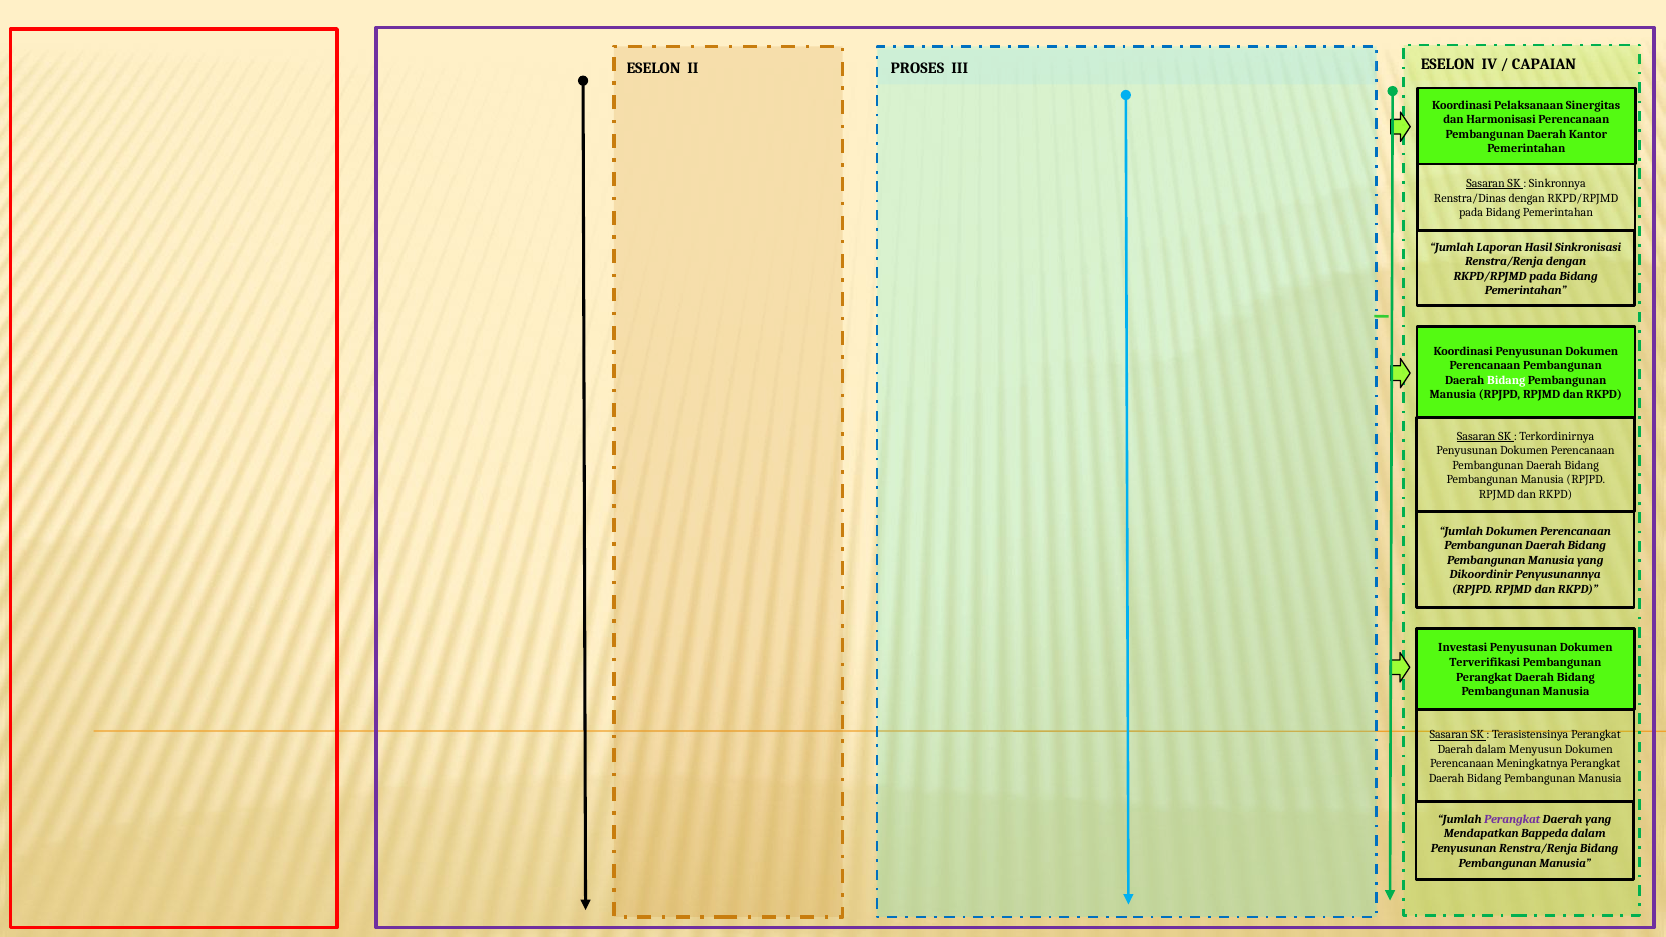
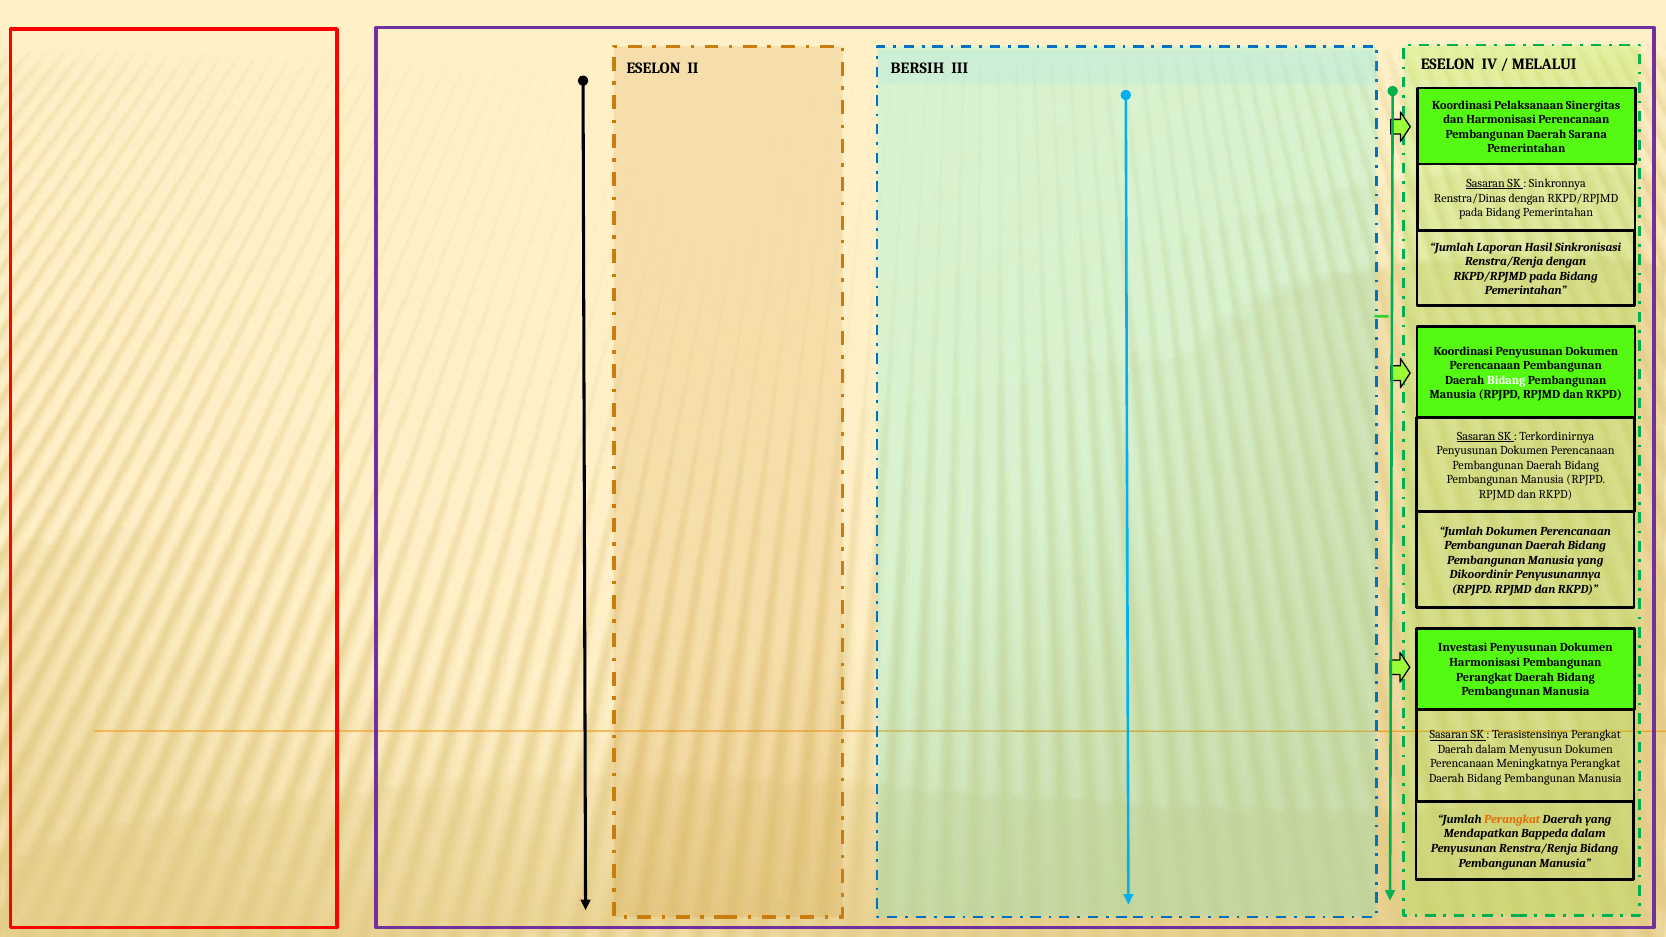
PROSES: PROSES -> BERSIH
CAPAIAN: CAPAIAN -> MELALUI
Kantor: Kantor -> Sarana
Terverifikasi at (1485, 663): Terverifikasi -> Harmonisasi
Perangkat at (1512, 820) colour: purple -> orange
